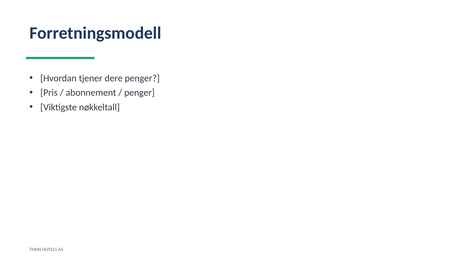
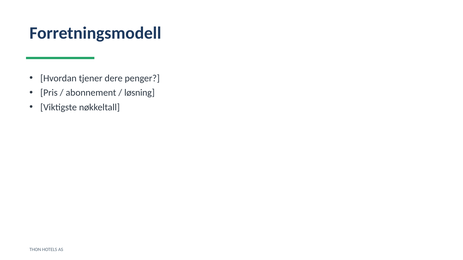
penger at (139, 93): penger -> løsning
